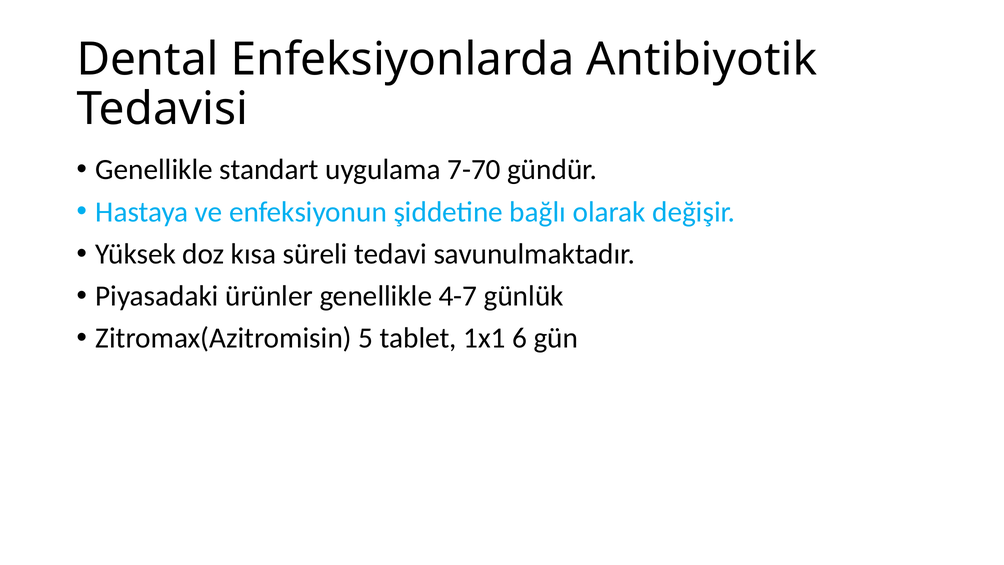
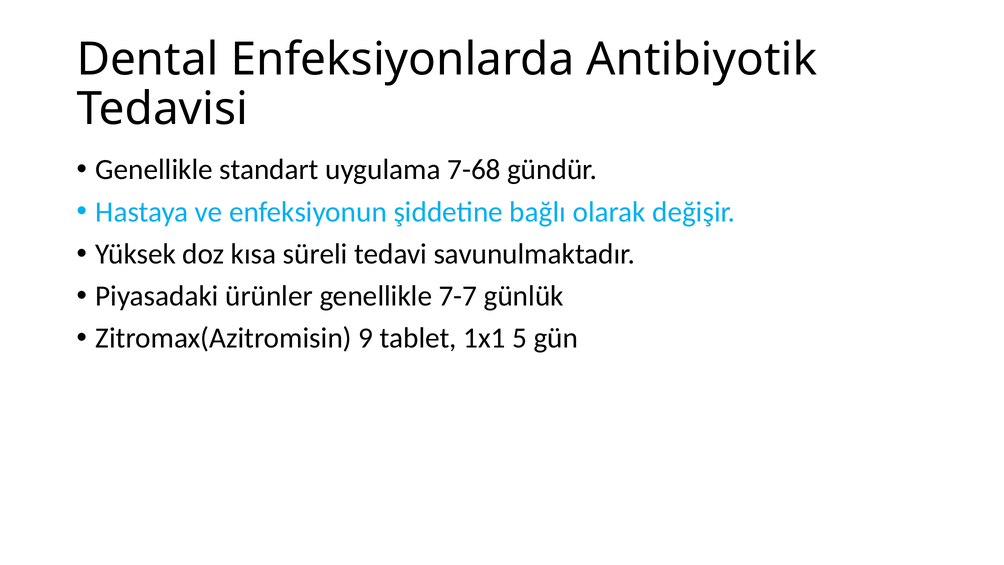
7-70: 7-70 -> 7-68
4-7: 4-7 -> 7-7
5: 5 -> 9
6: 6 -> 5
